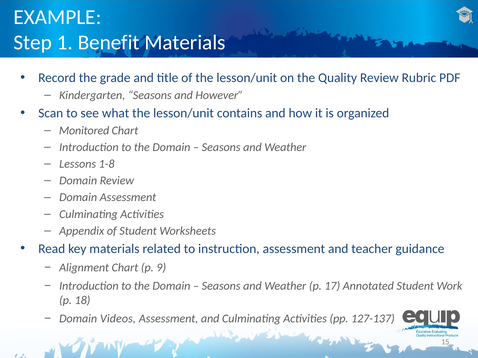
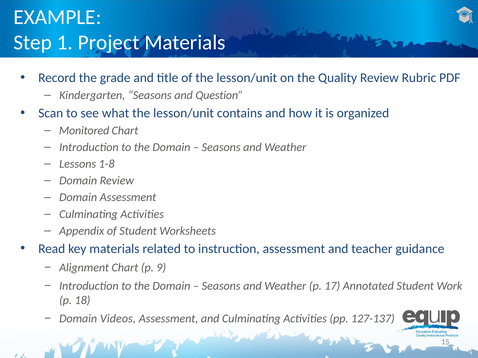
Benefit: Benefit -> Project
However: However -> Question
